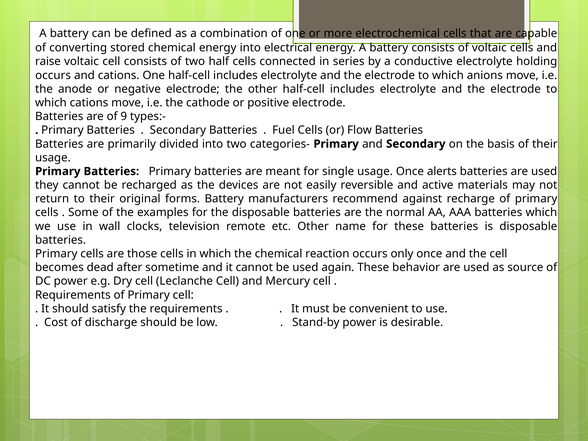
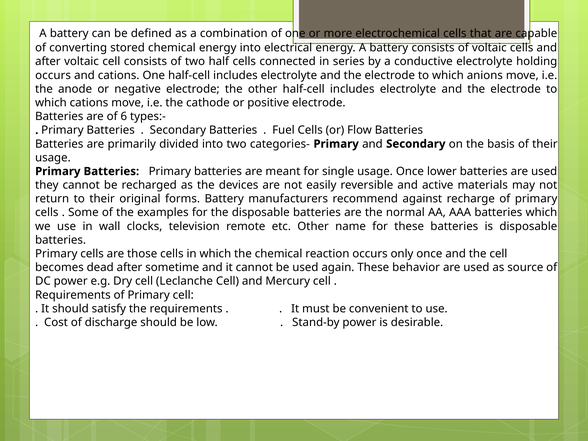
raise at (48, 62): raise -> after
9: 9 -> 6
alerts: alerts -> lower
